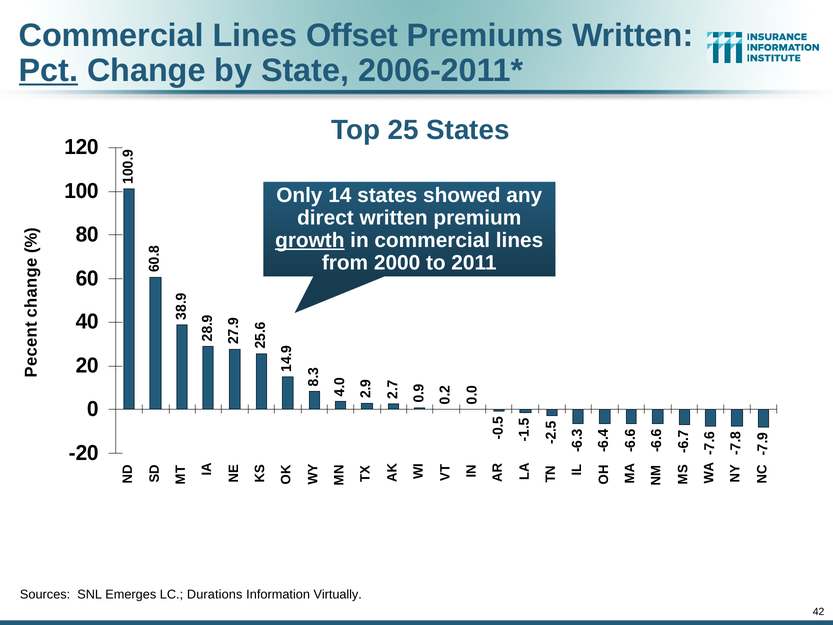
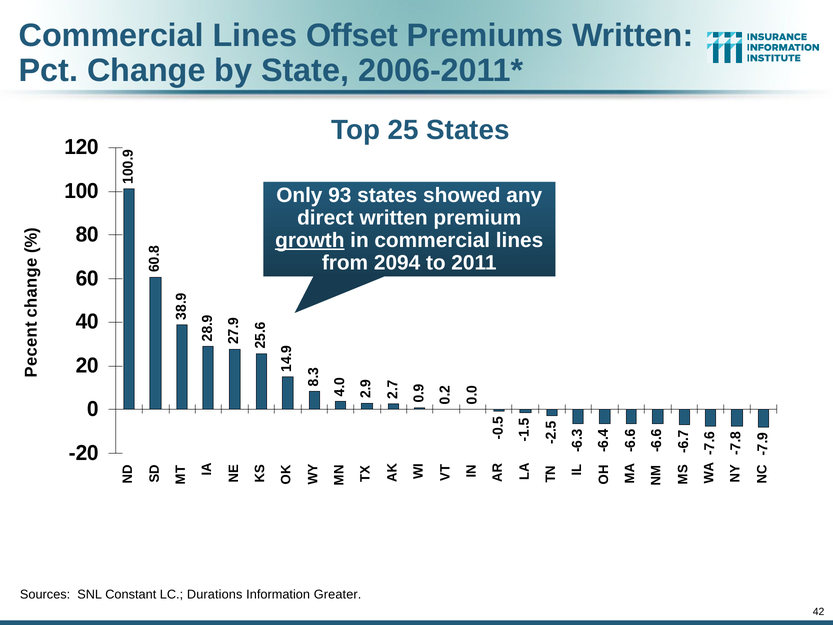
Pct underline: present -> none
14: 14 -> 93
2000: 2000 -> 2094
Emerges: Emerges -> Constant
Virtually: Virtually -> Greater
